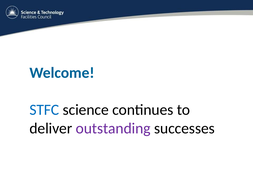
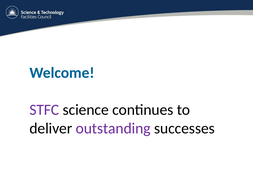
STFC colour: blue -> purple
